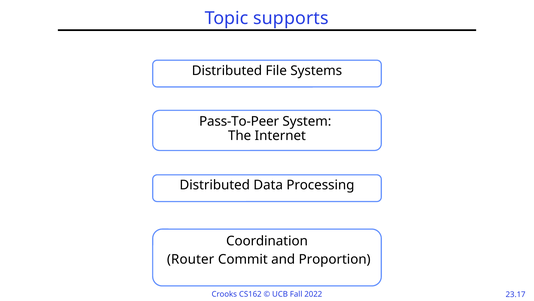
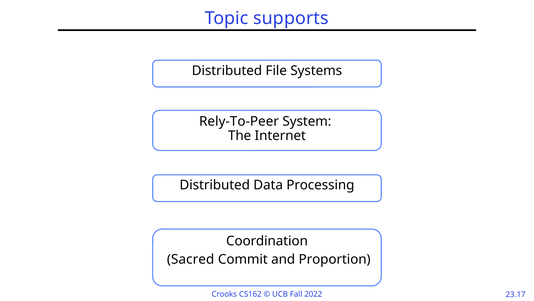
Pass-To-Peer: Pass-To-Peer -> Rely-To-Peer
Router: Router -> Sacred
